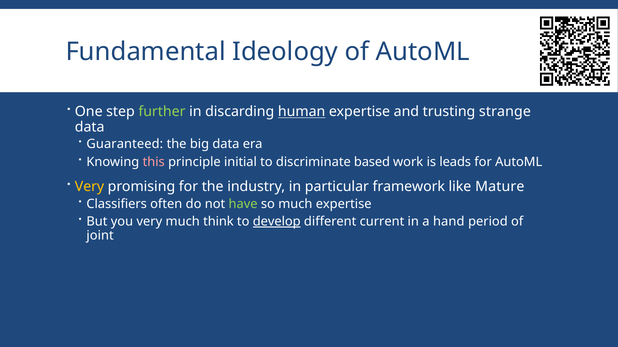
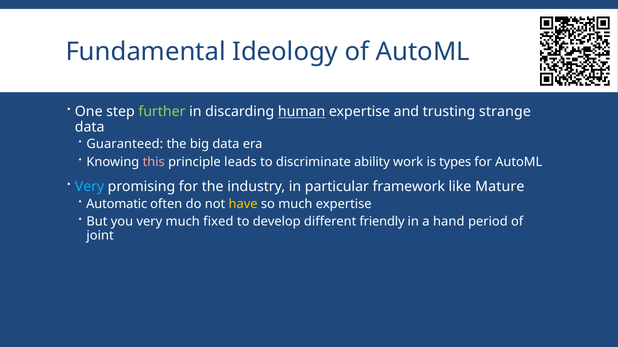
initial: initial -> leads
based: based -> ability
leads: leads -> types
Very at (89, 187) colour: yellow -> light blue
Classifiers: Classifiers -> Automatic
have colour: light green -> yellow
think: think -> fixed
develop underline: present -> none
current: current -> friendly
